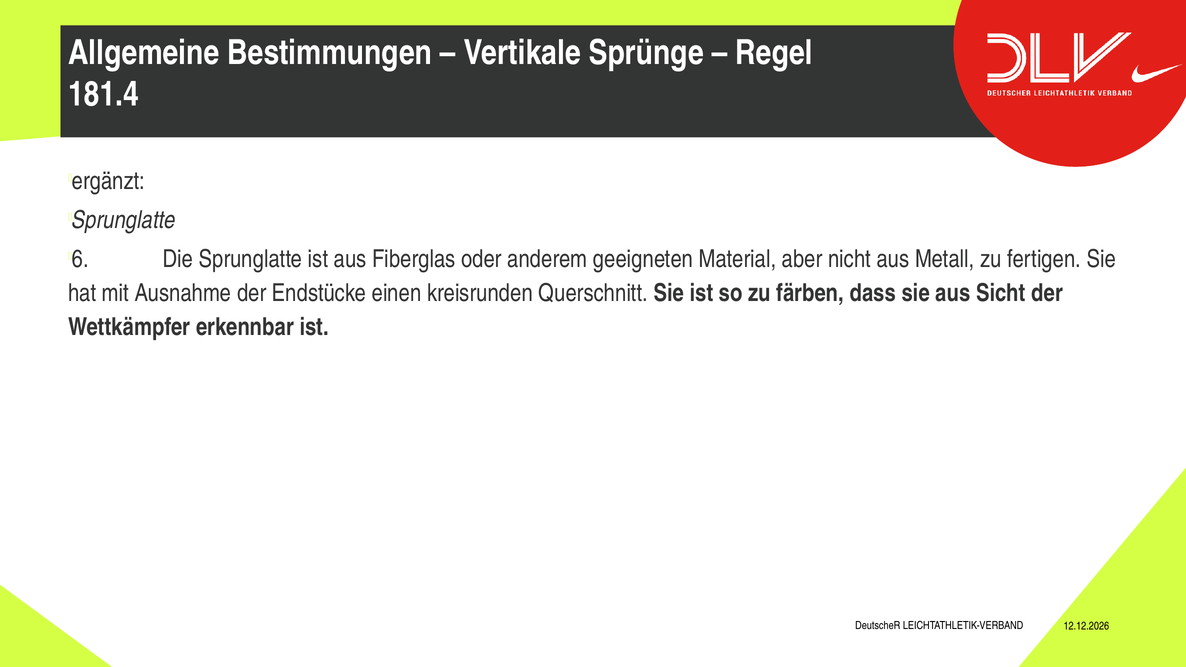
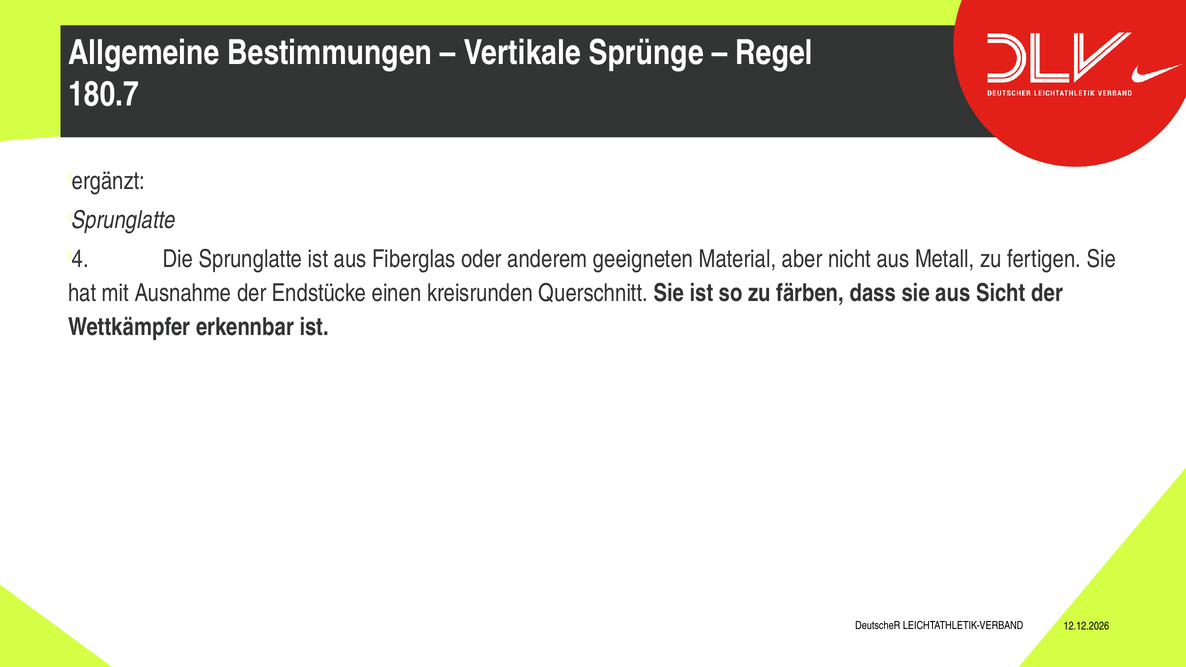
181.4: 181.4 -> 180.7
6: 6 -> 4
